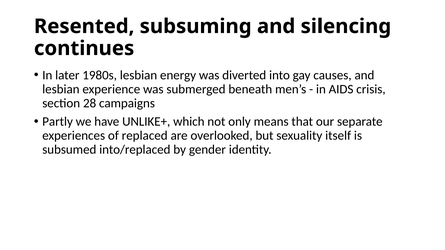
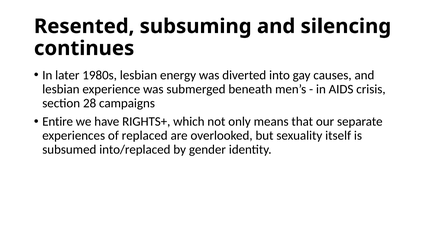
Partly: Partly -> Entire
UNLIKE+: UNLIKE+ -> RIGHTS+
